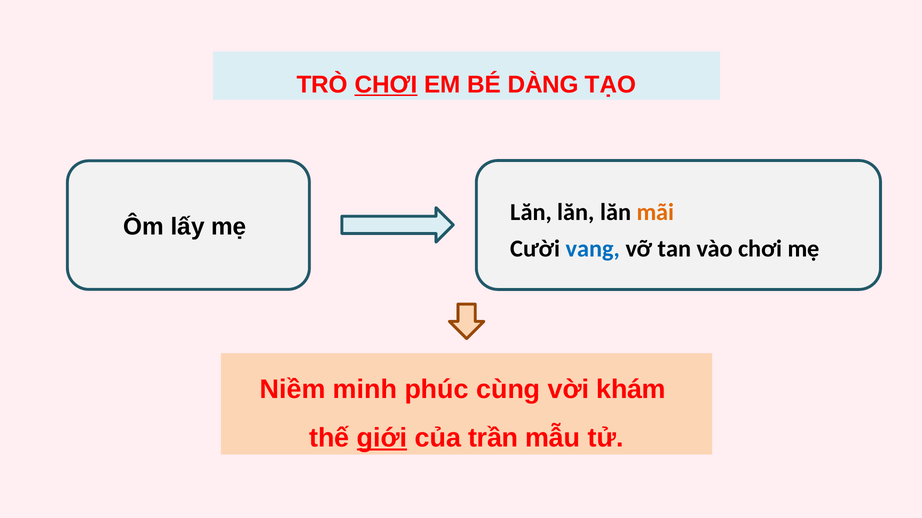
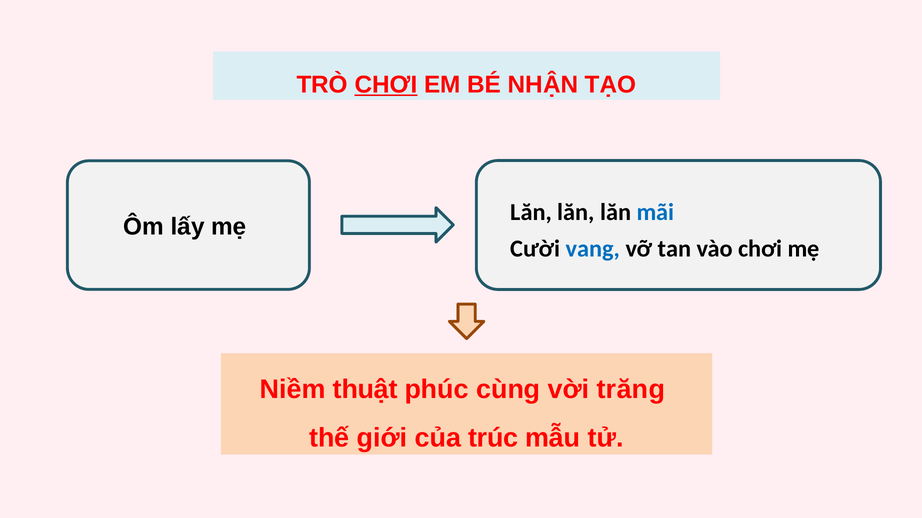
DÀNG: DÀNG -> NHẬN
mãi colour: orange -> blue
minh: minh -> thuật
khám: khám -> trăng
giới underline: present -> none
trần: trần -> trúc
